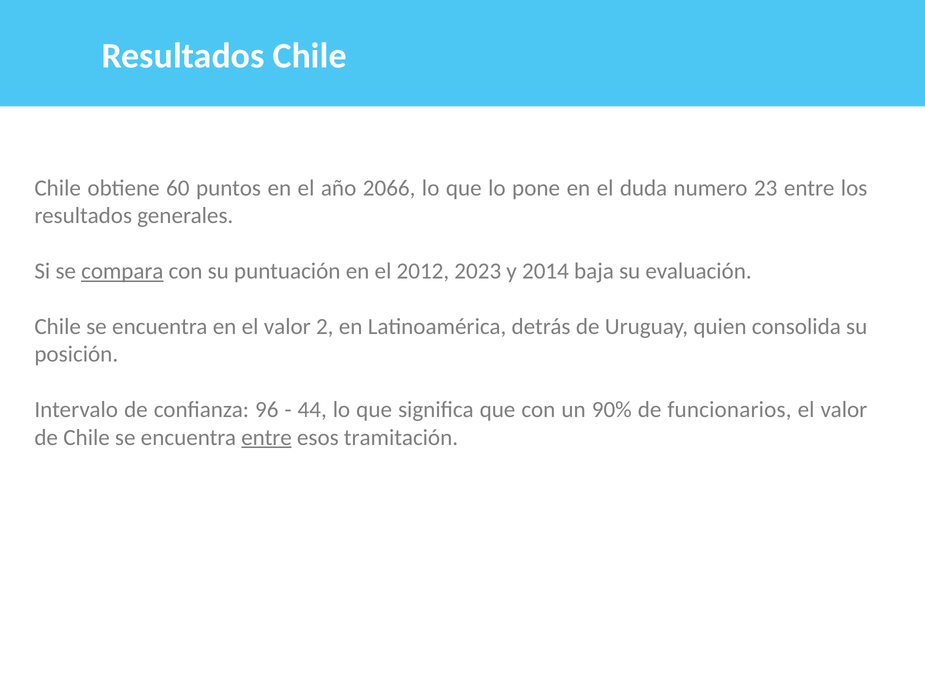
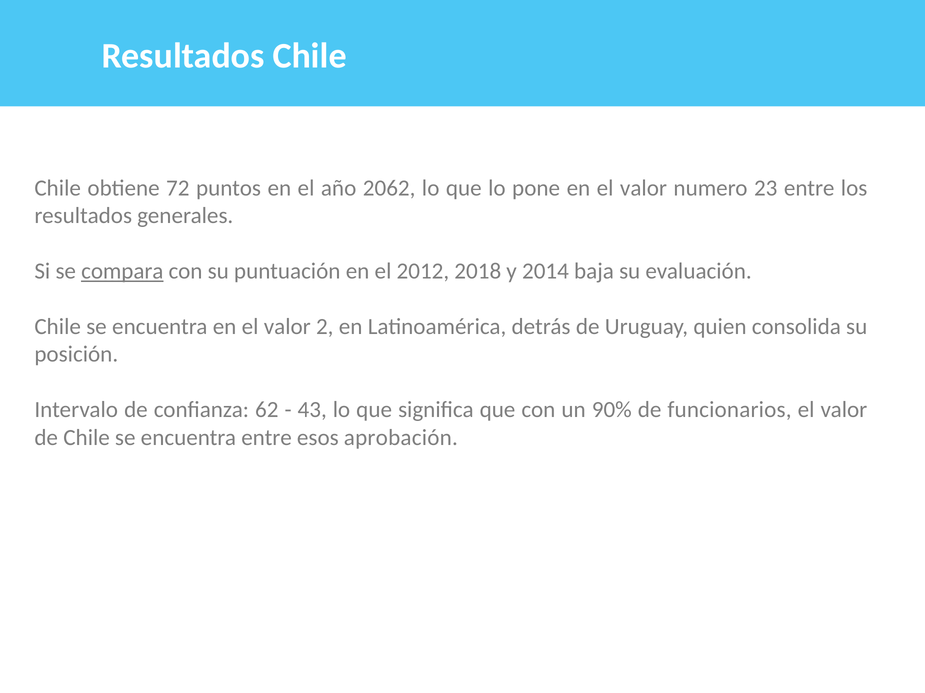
60: 60 -> 72
2066: 2066 -> 2062
pone en el duda: duda -> valor
2023: 2023 -> 2018
96: 96 -> 62
44: 44 -> 43
entre at (267, 438) underline: present -> none
tramitación: tramitación -> aprobación
